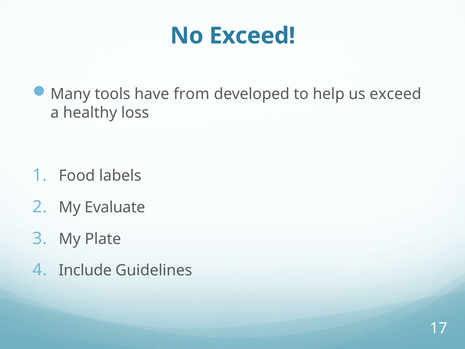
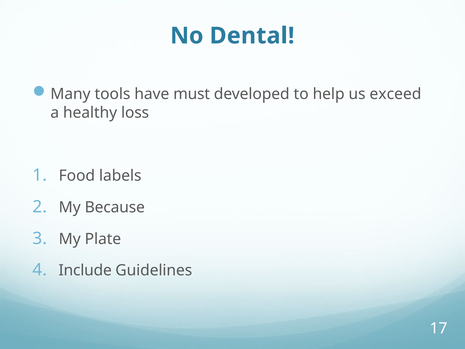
No Exceed: Exceed -> Dental
from: from -> must
Evaluate: Evaluate -> Because
